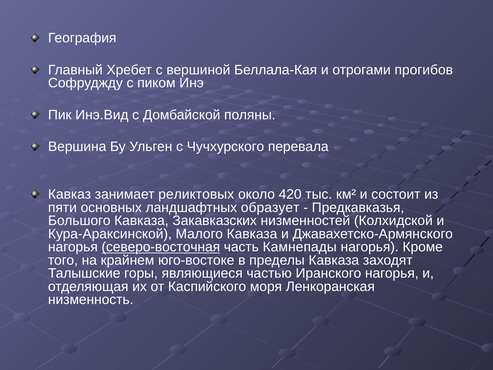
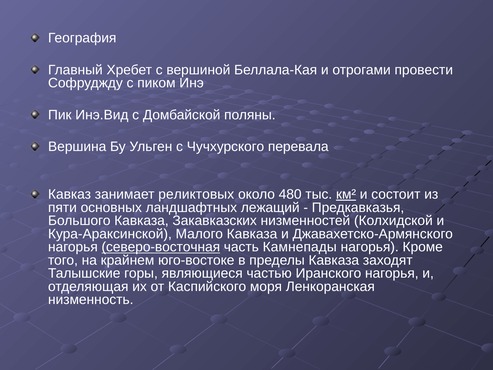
прогибов: прогибов -> провести
420: 420 -> 480
км² underline: none -> present
образует: образует -> лежащий
